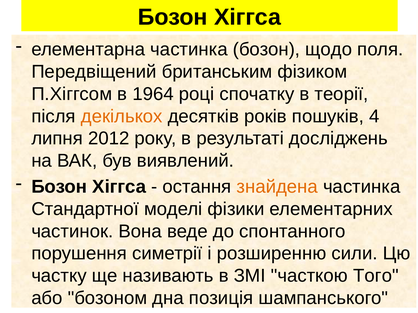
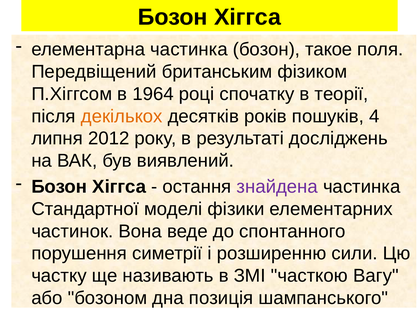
щодо: щодо -> такое
знайдена colour: orange -> purple
Того: Того -> Вагу
